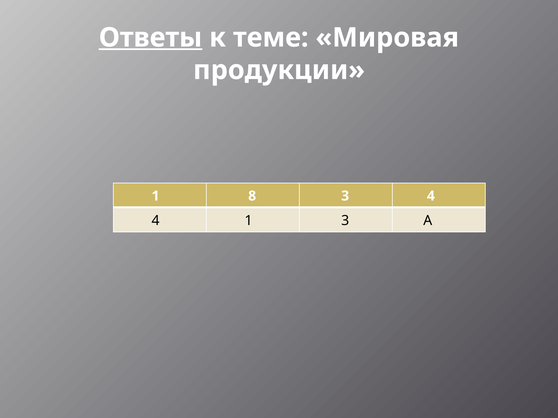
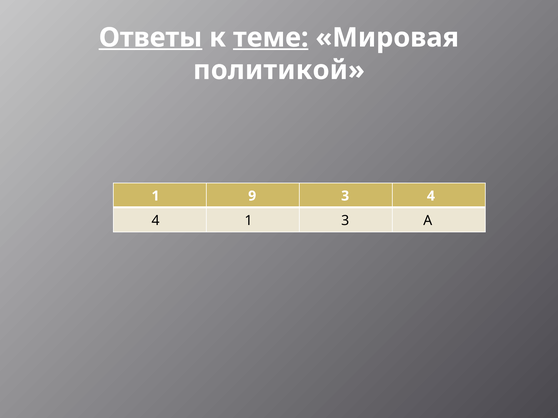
теме underline: none -> present
продукции: продукции -> политикой
8: 8 -> 9
